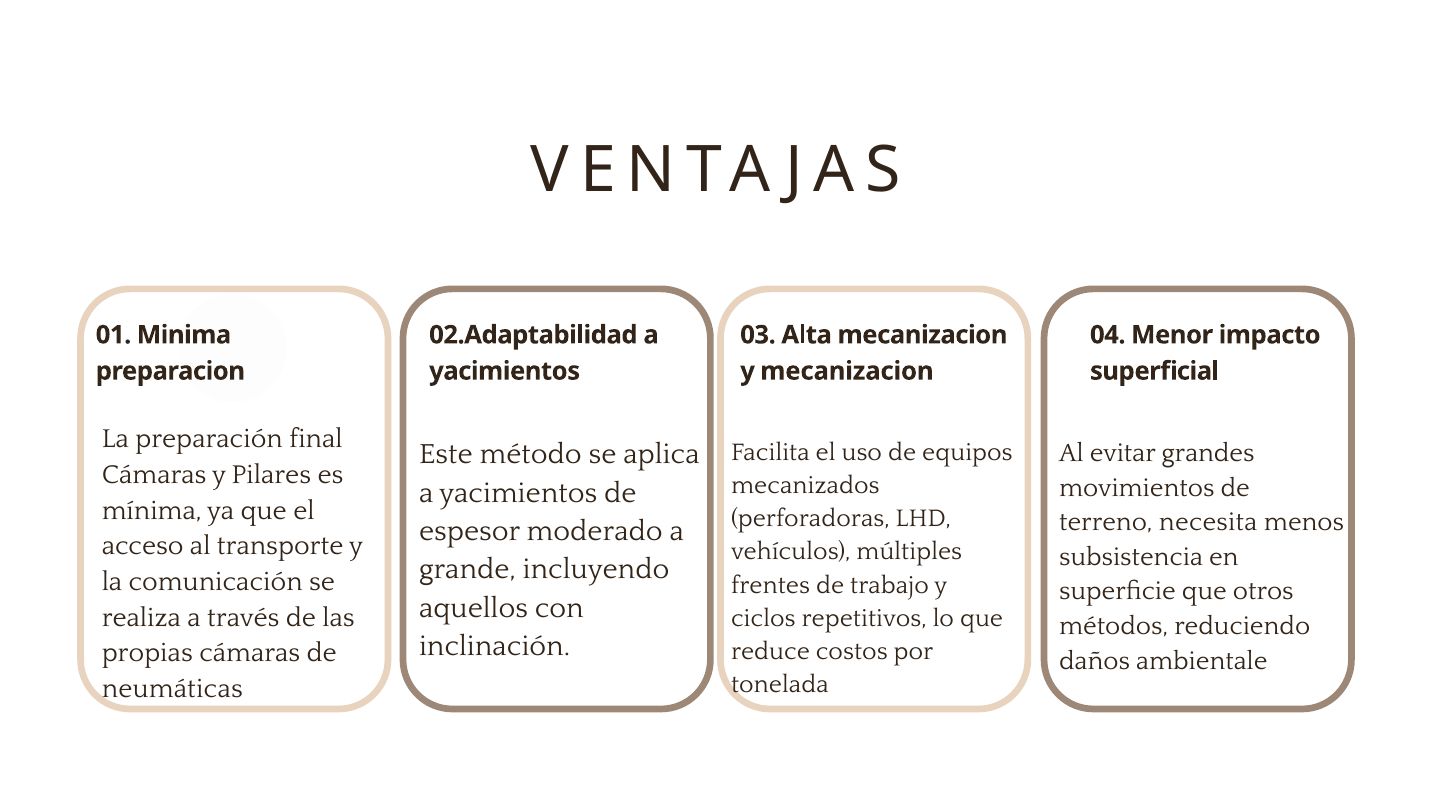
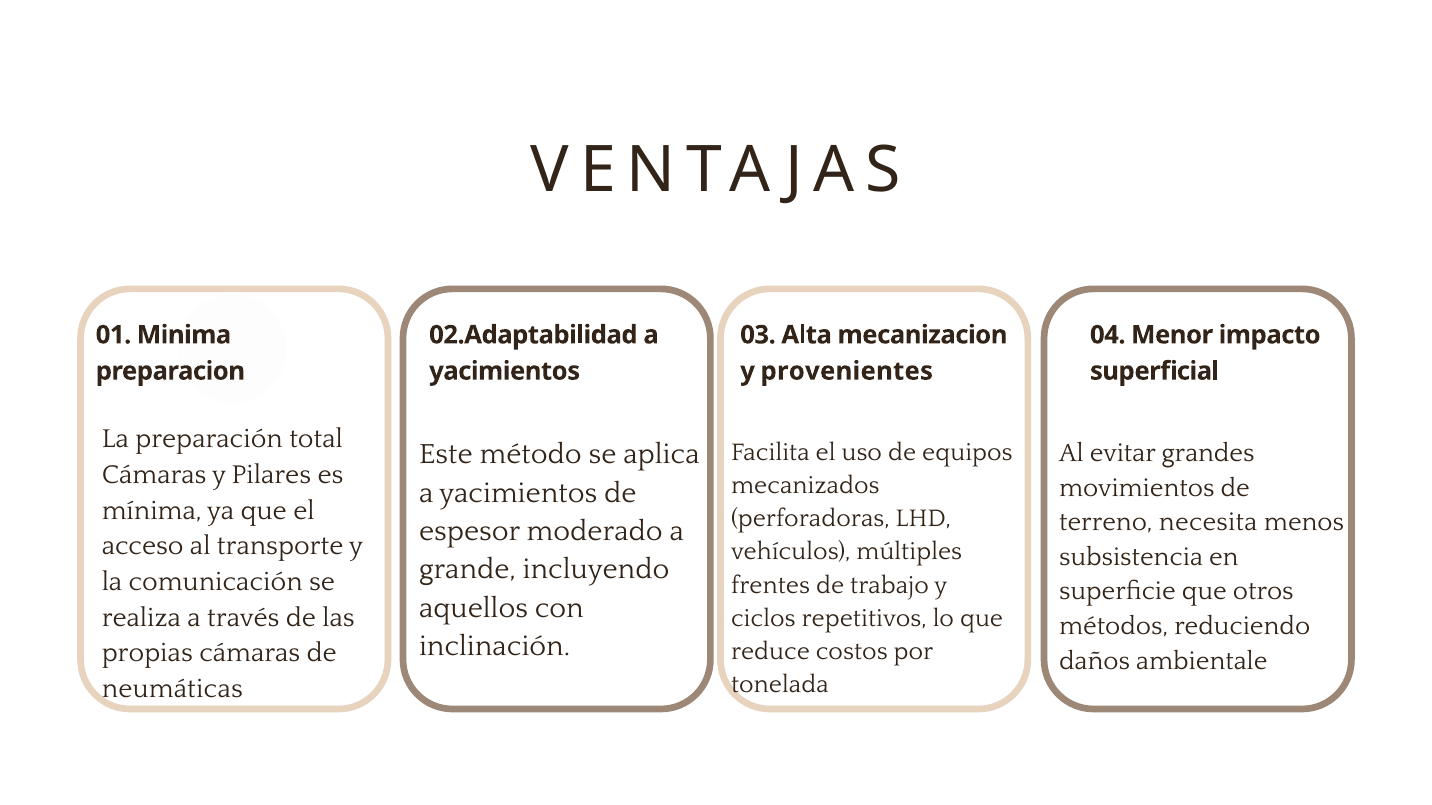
y mecanizacion: mecanizacion -> provenientes
final: final -> total
